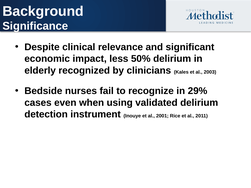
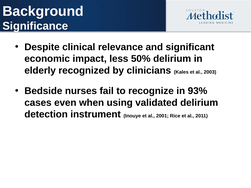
29%: 29% -> 93%
